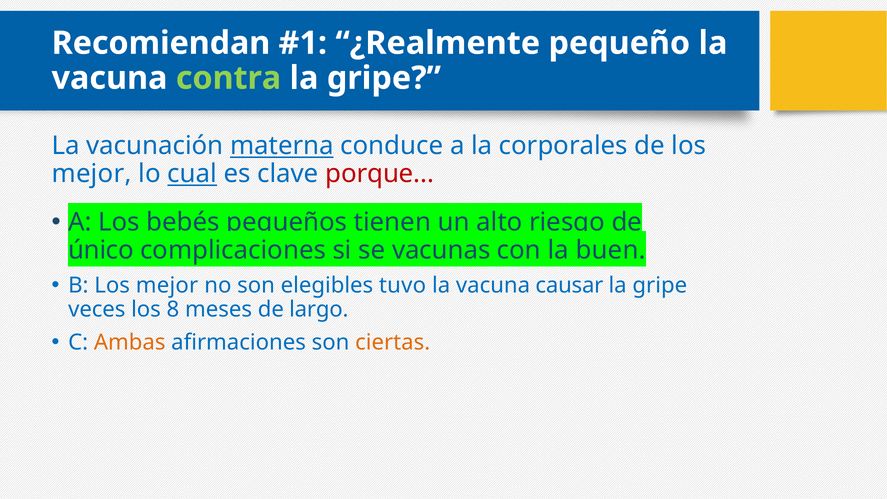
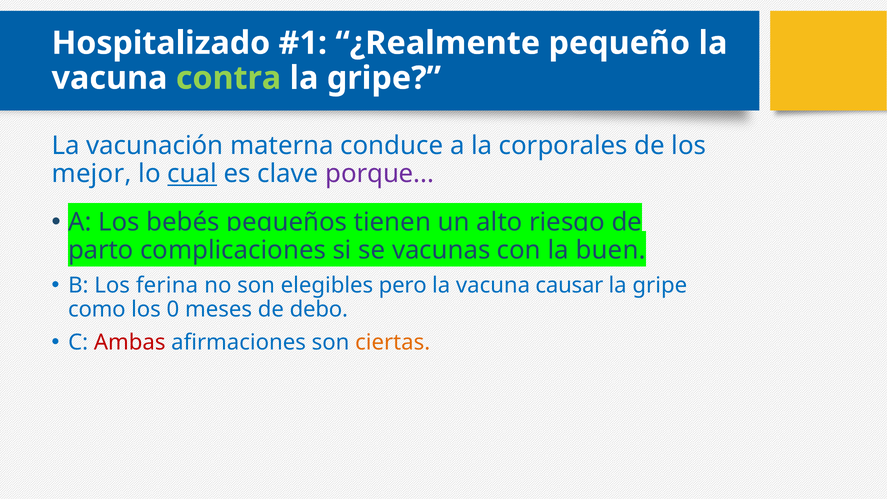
Recomiendan: Recomiendan -> Hospitalizado
materna underline: present -> none
porque colour: red -> purple
único: único -> parto
B Los mejor: mejor -> ferina
tuvo: tuvo -> pero
veces: veces -> como
8: 8 -> 0
largo: largo -> debo
Ambas colour: orange -> red
